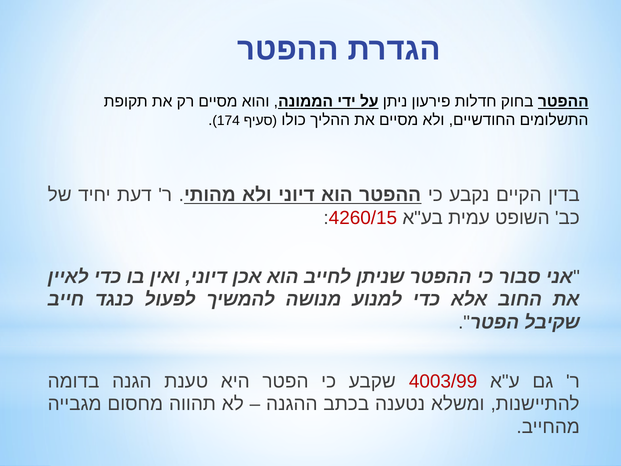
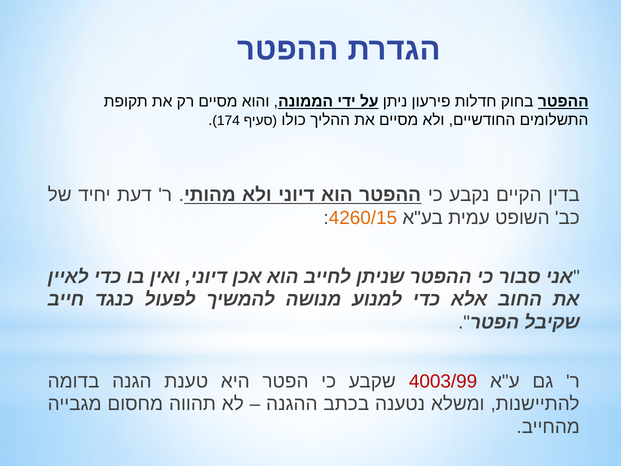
4260/15 colour: red -> orange
